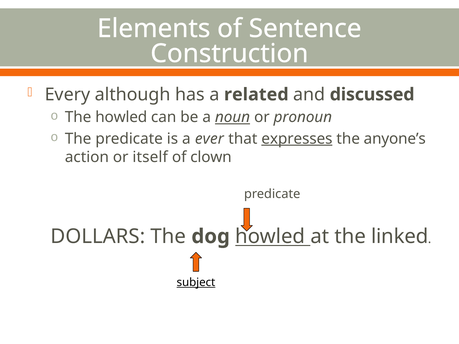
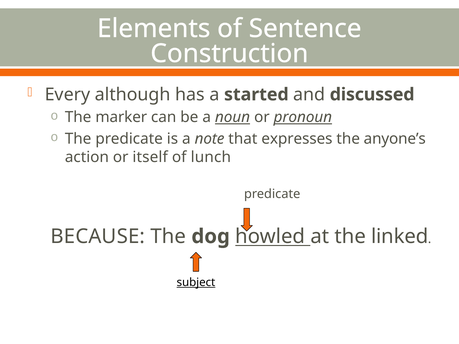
related: related -> started
The howled: howled -> marker
pronoun underline: none -> present
ever: ever -> note
expresses underline: present -> none
clown: clown -> lunch
DOLLARS: DOLLARS -> BECAUSE
